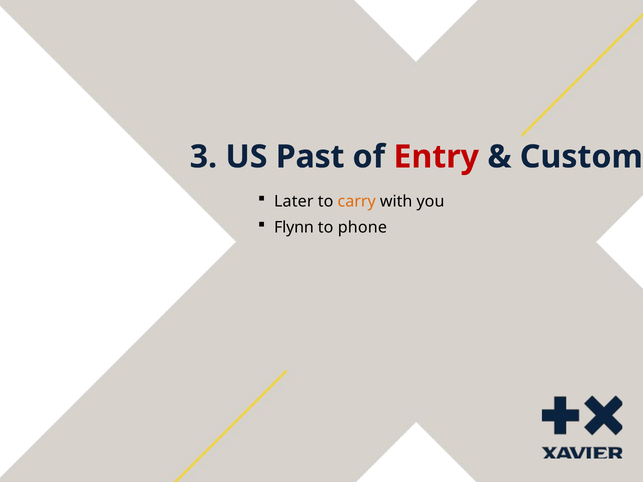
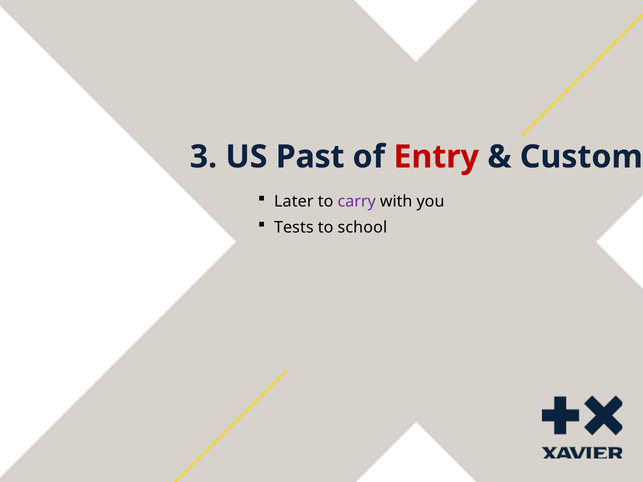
carry colour: orange -> purple
Flynn: Flynn -> Tests
phone: phone -> school
